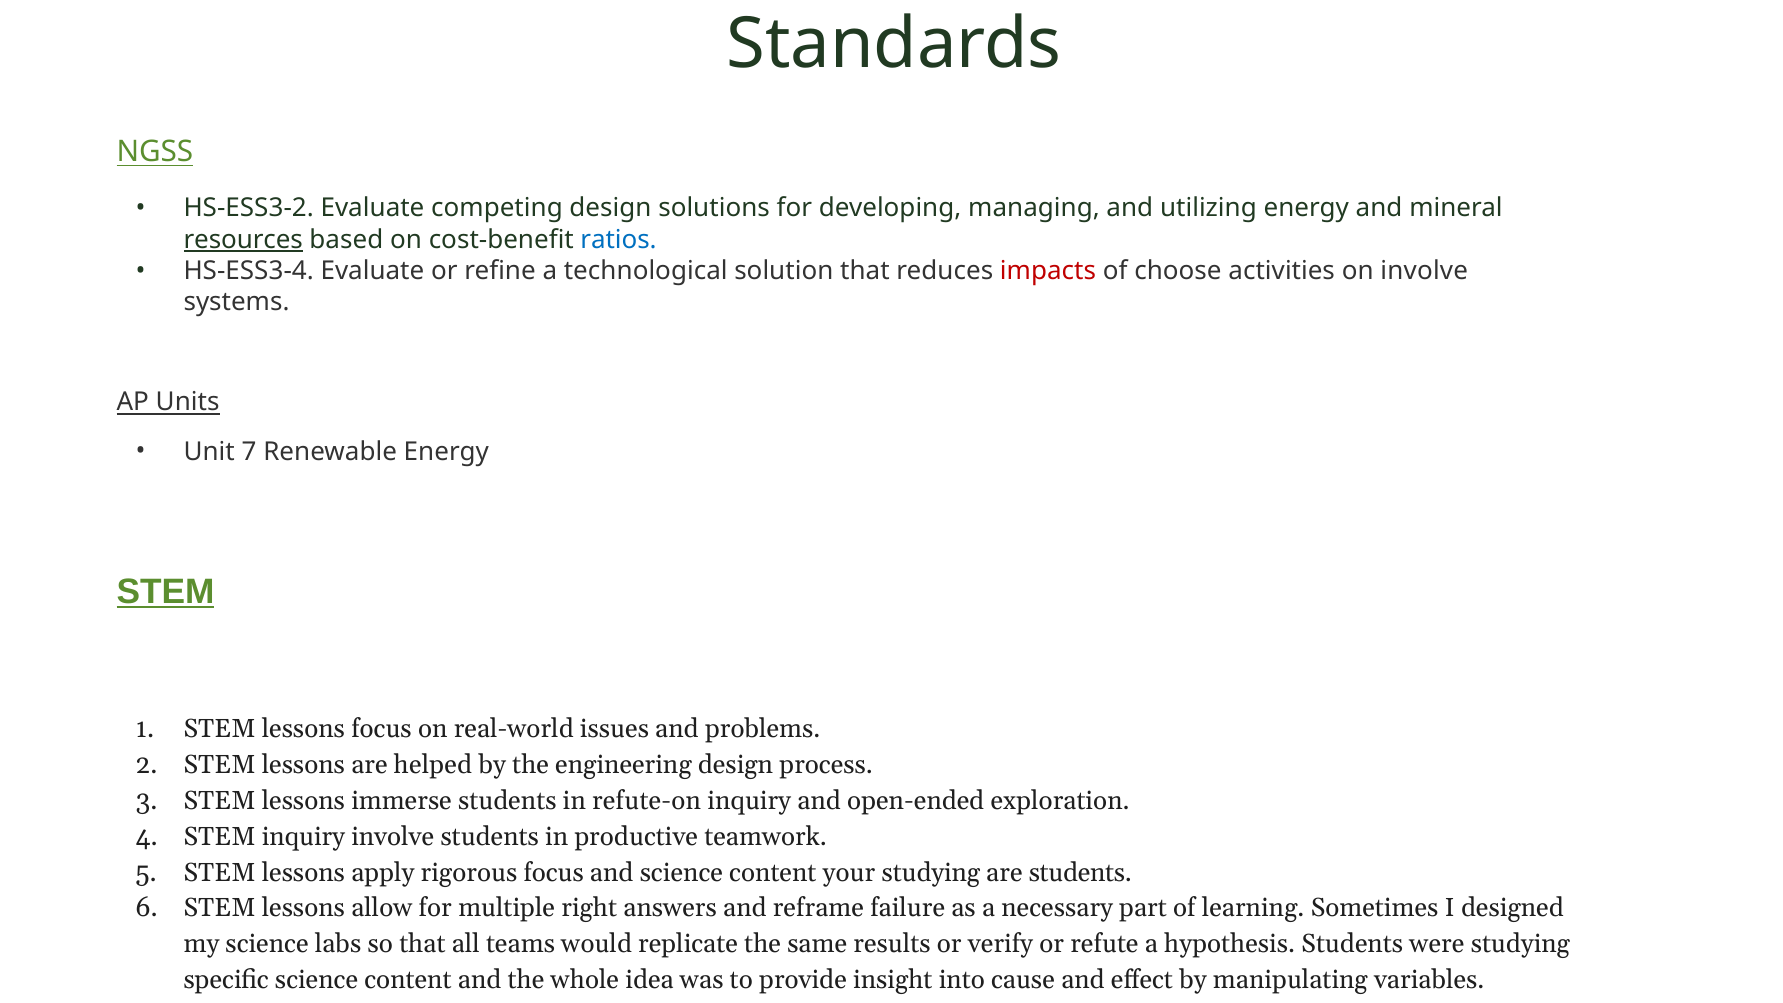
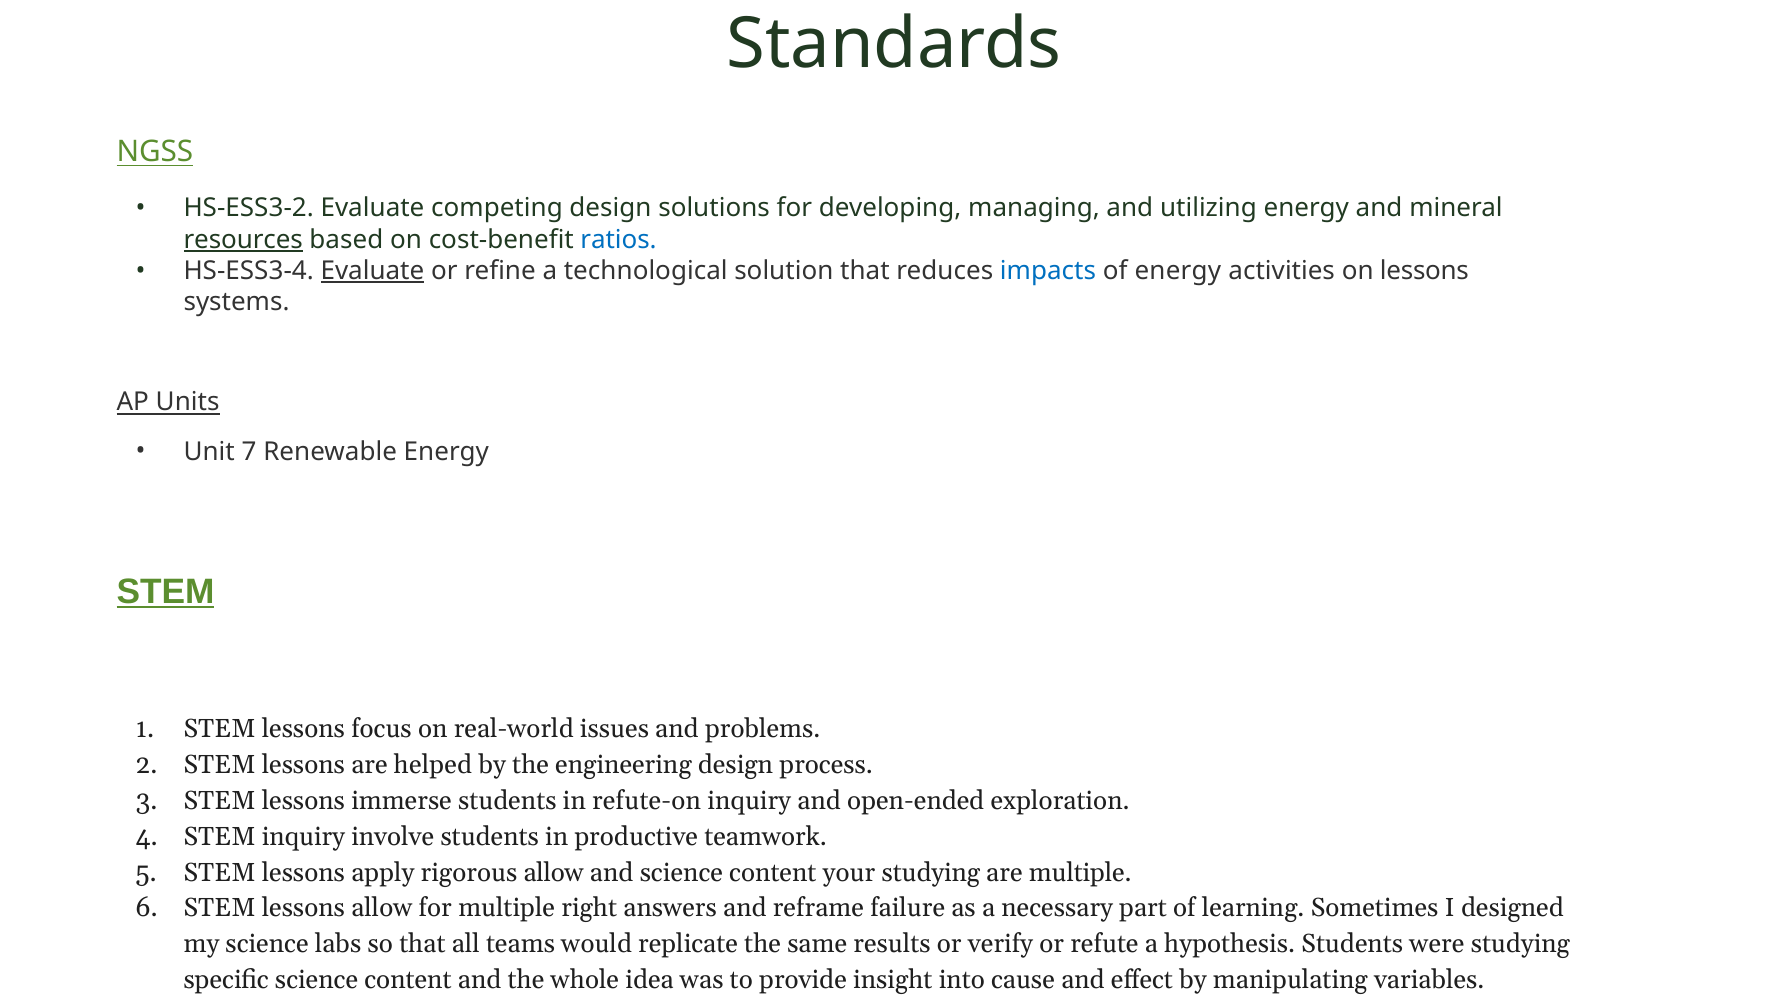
Evaluate at (372, 271) underline: none -> present
impacts colour: red -> blue
of choose: choose -> energy
on involve: involve -> lessons
rigorous focus: focus -> allow
are students: students -> multiple
